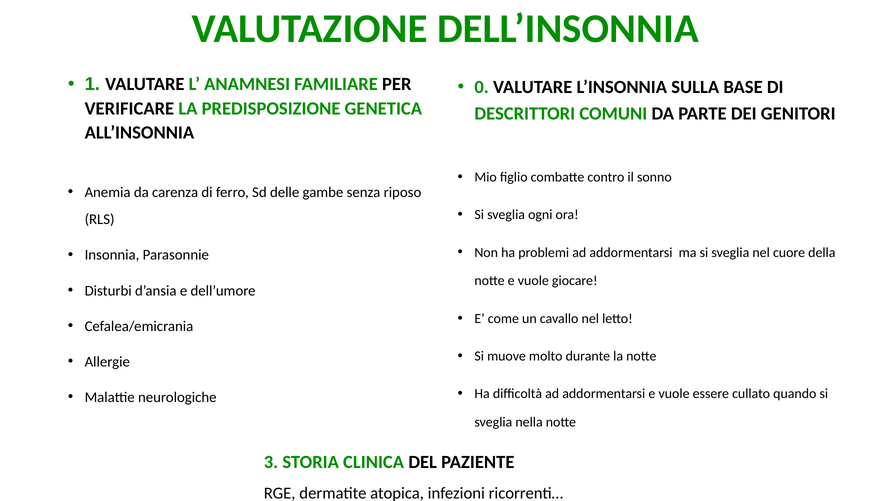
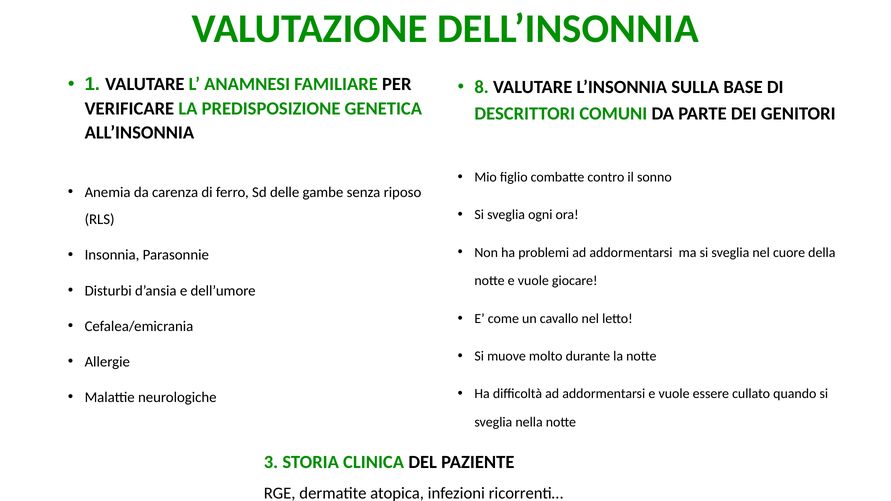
0: 0 -> 8
